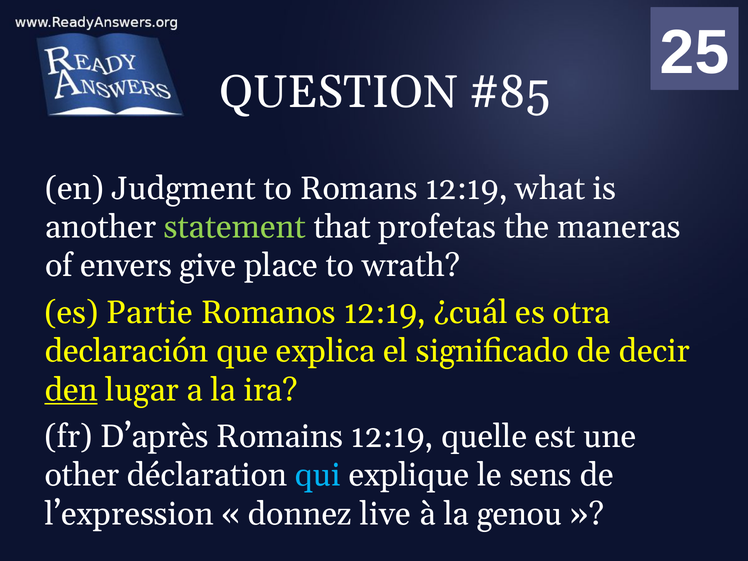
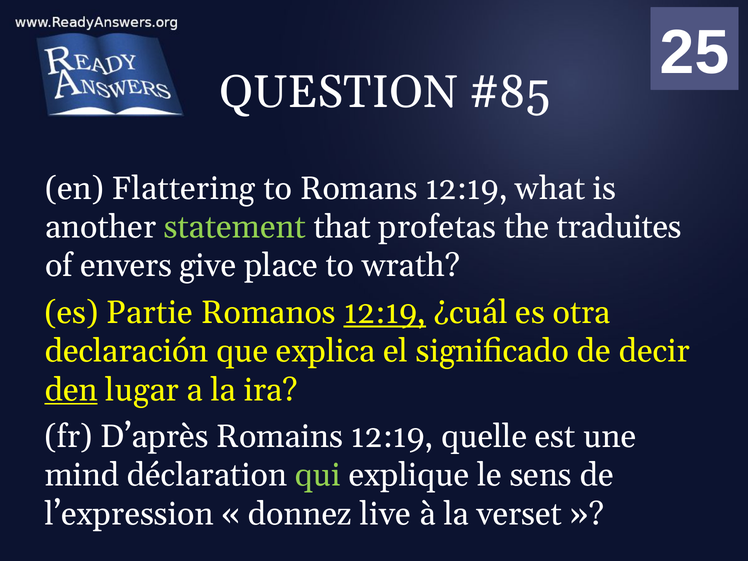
Judgment: Judgment -> Flattering
maneras: maneras -> traduites
12:19 at (385, 313) underline: none -> present
other: other -> mind
qui colour: light blue -> light green
genou: genou -> verset
